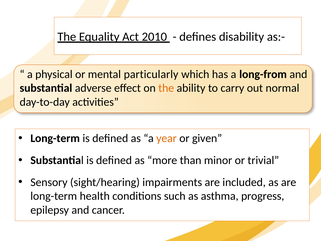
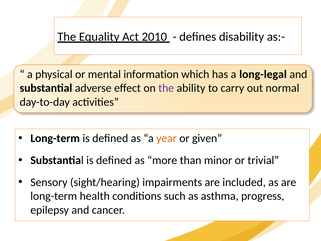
particularly: particularly -> information
long-from: long-from -> long-legal
the at (166, 88) colour: orange -> purple
